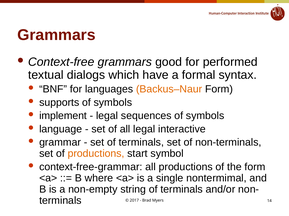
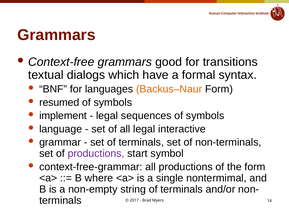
performed: performed -> transitions
supports: supports -> resumed
productions at (96, 154) colour: orange -> purple
